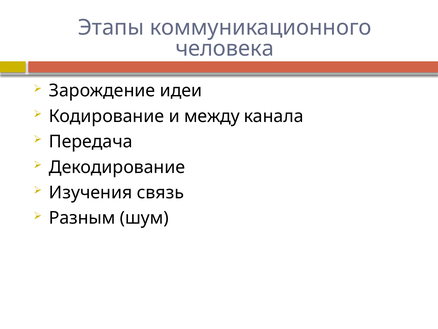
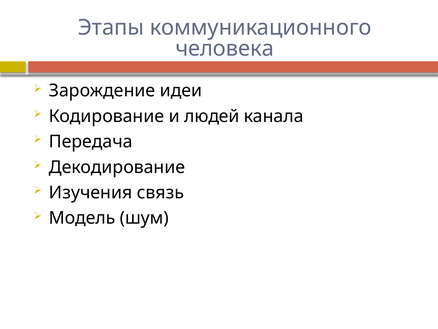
между: между -> людей
Разным: Разным -> Модель
